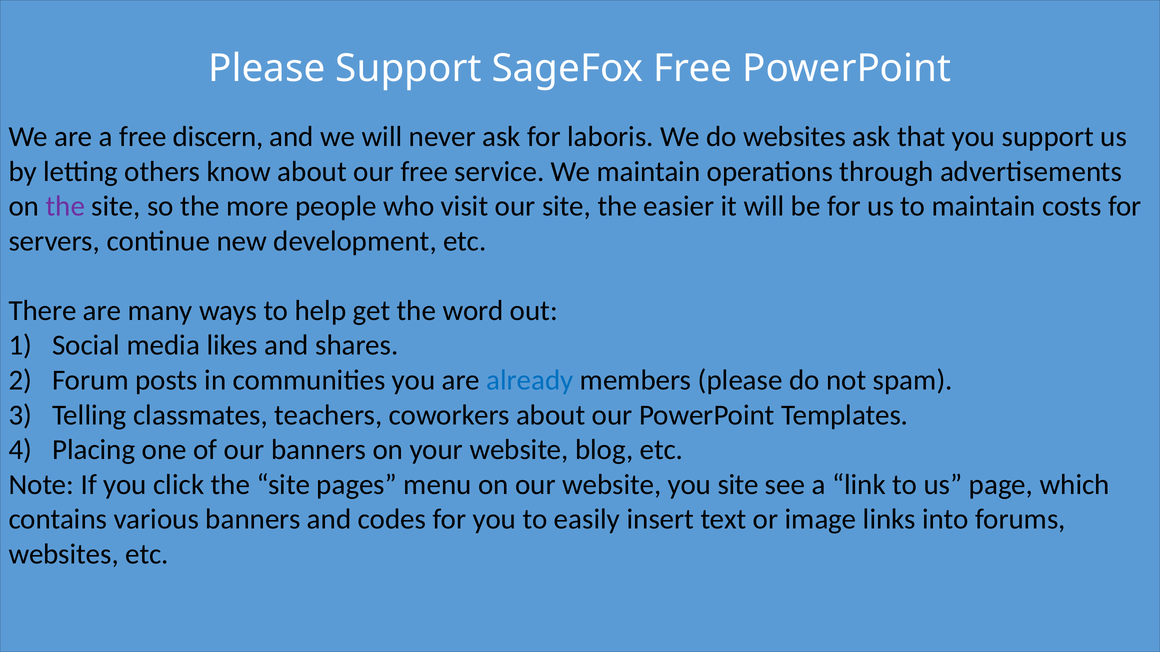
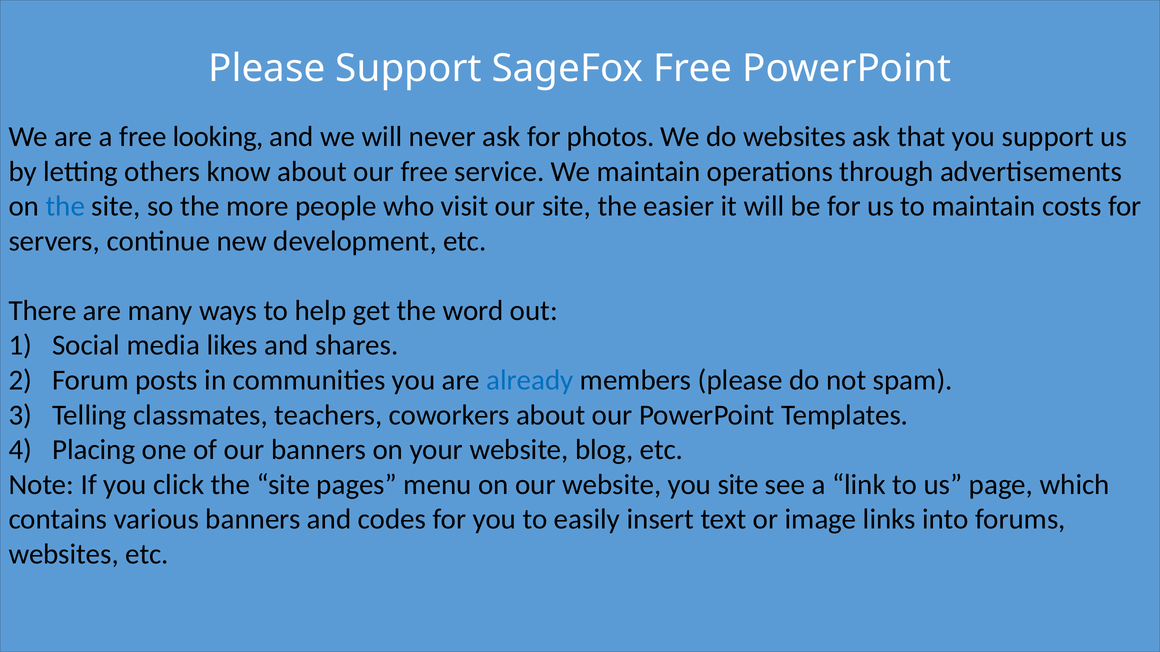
discern: discern -> looking
laboris: laboris -> photos
the at (65, 206) colour: purple -> blue
